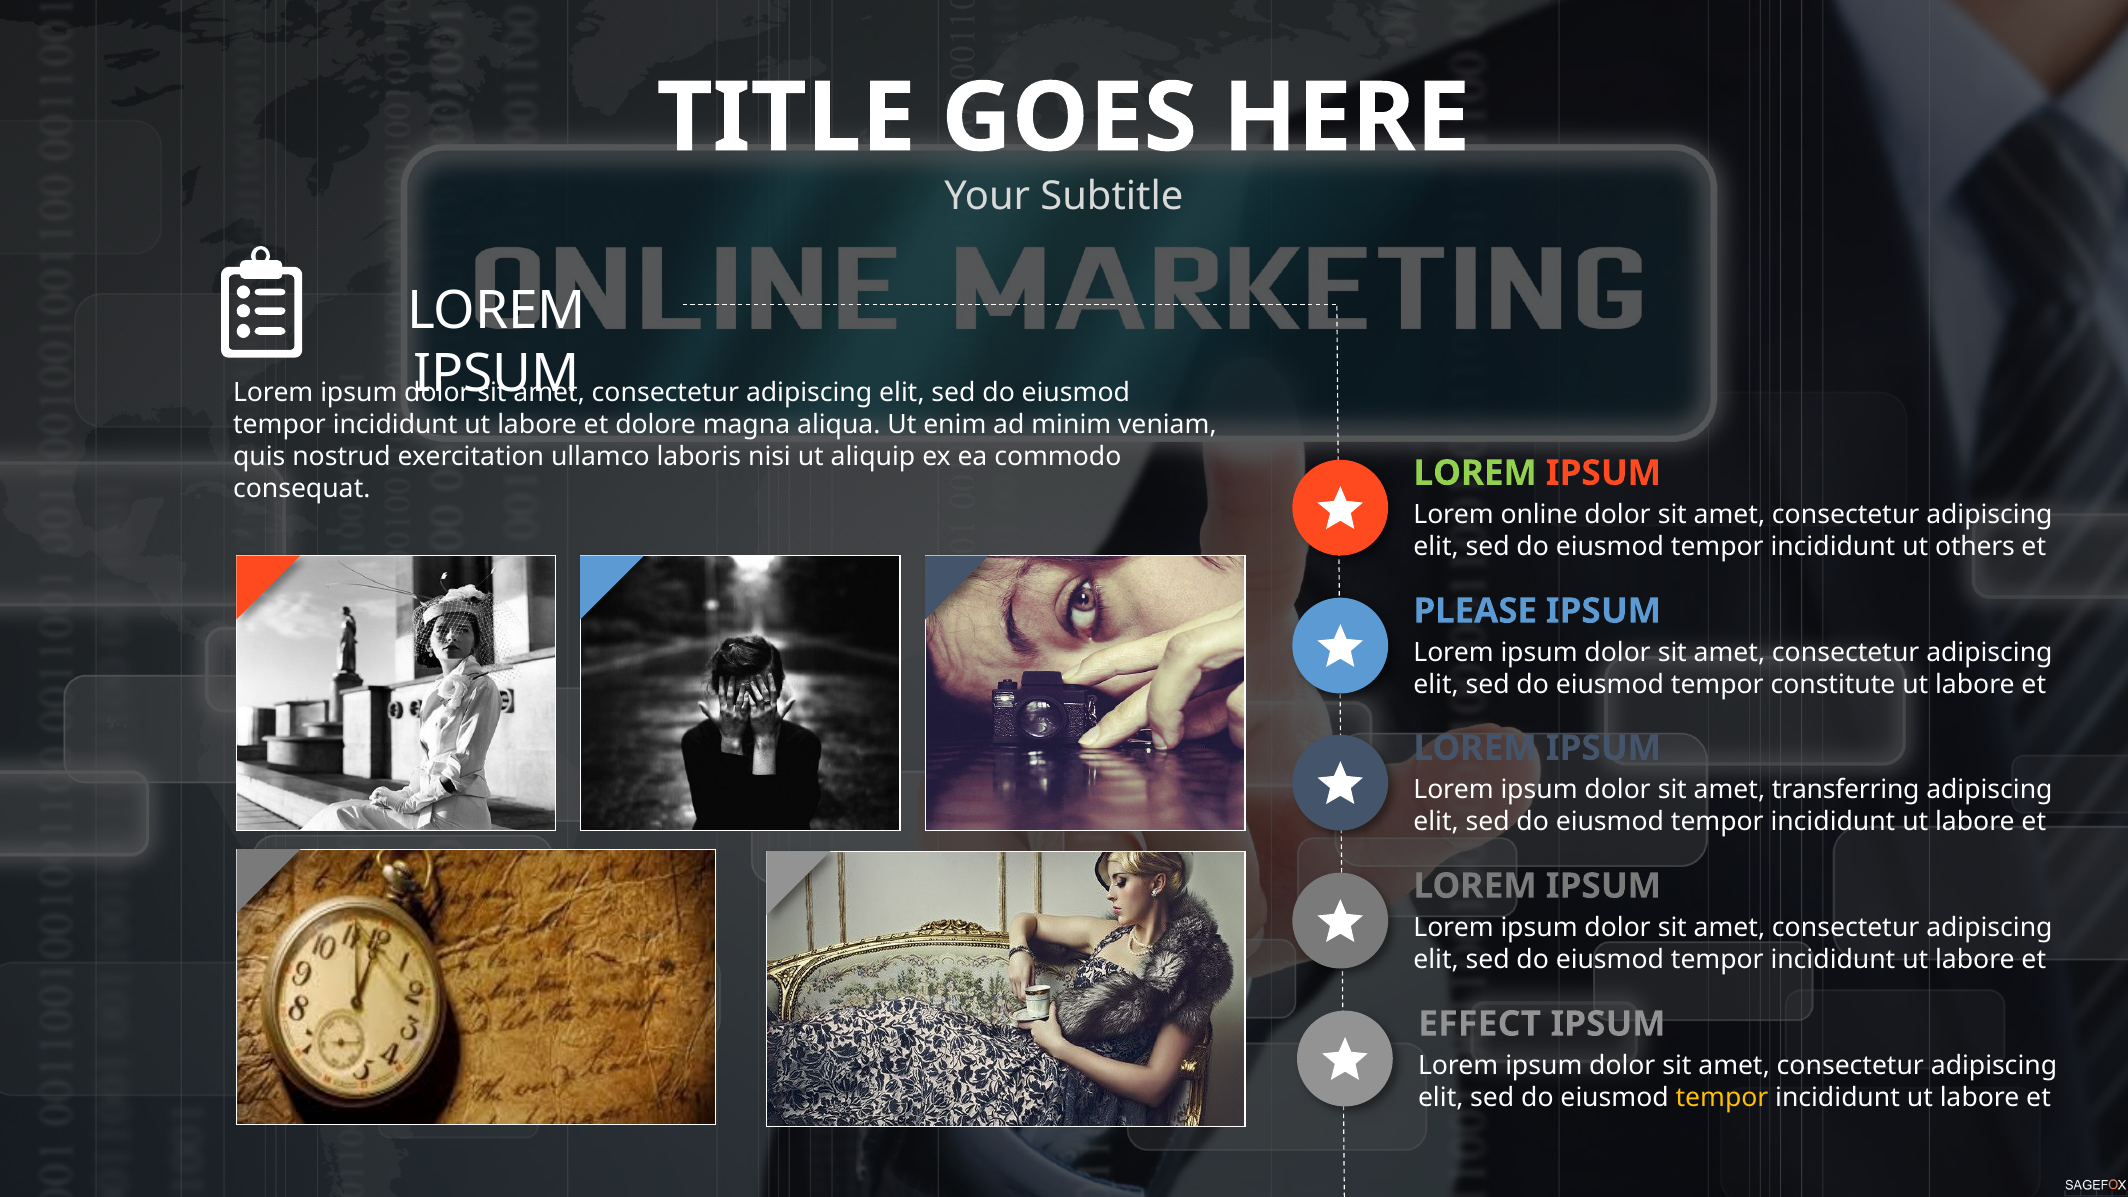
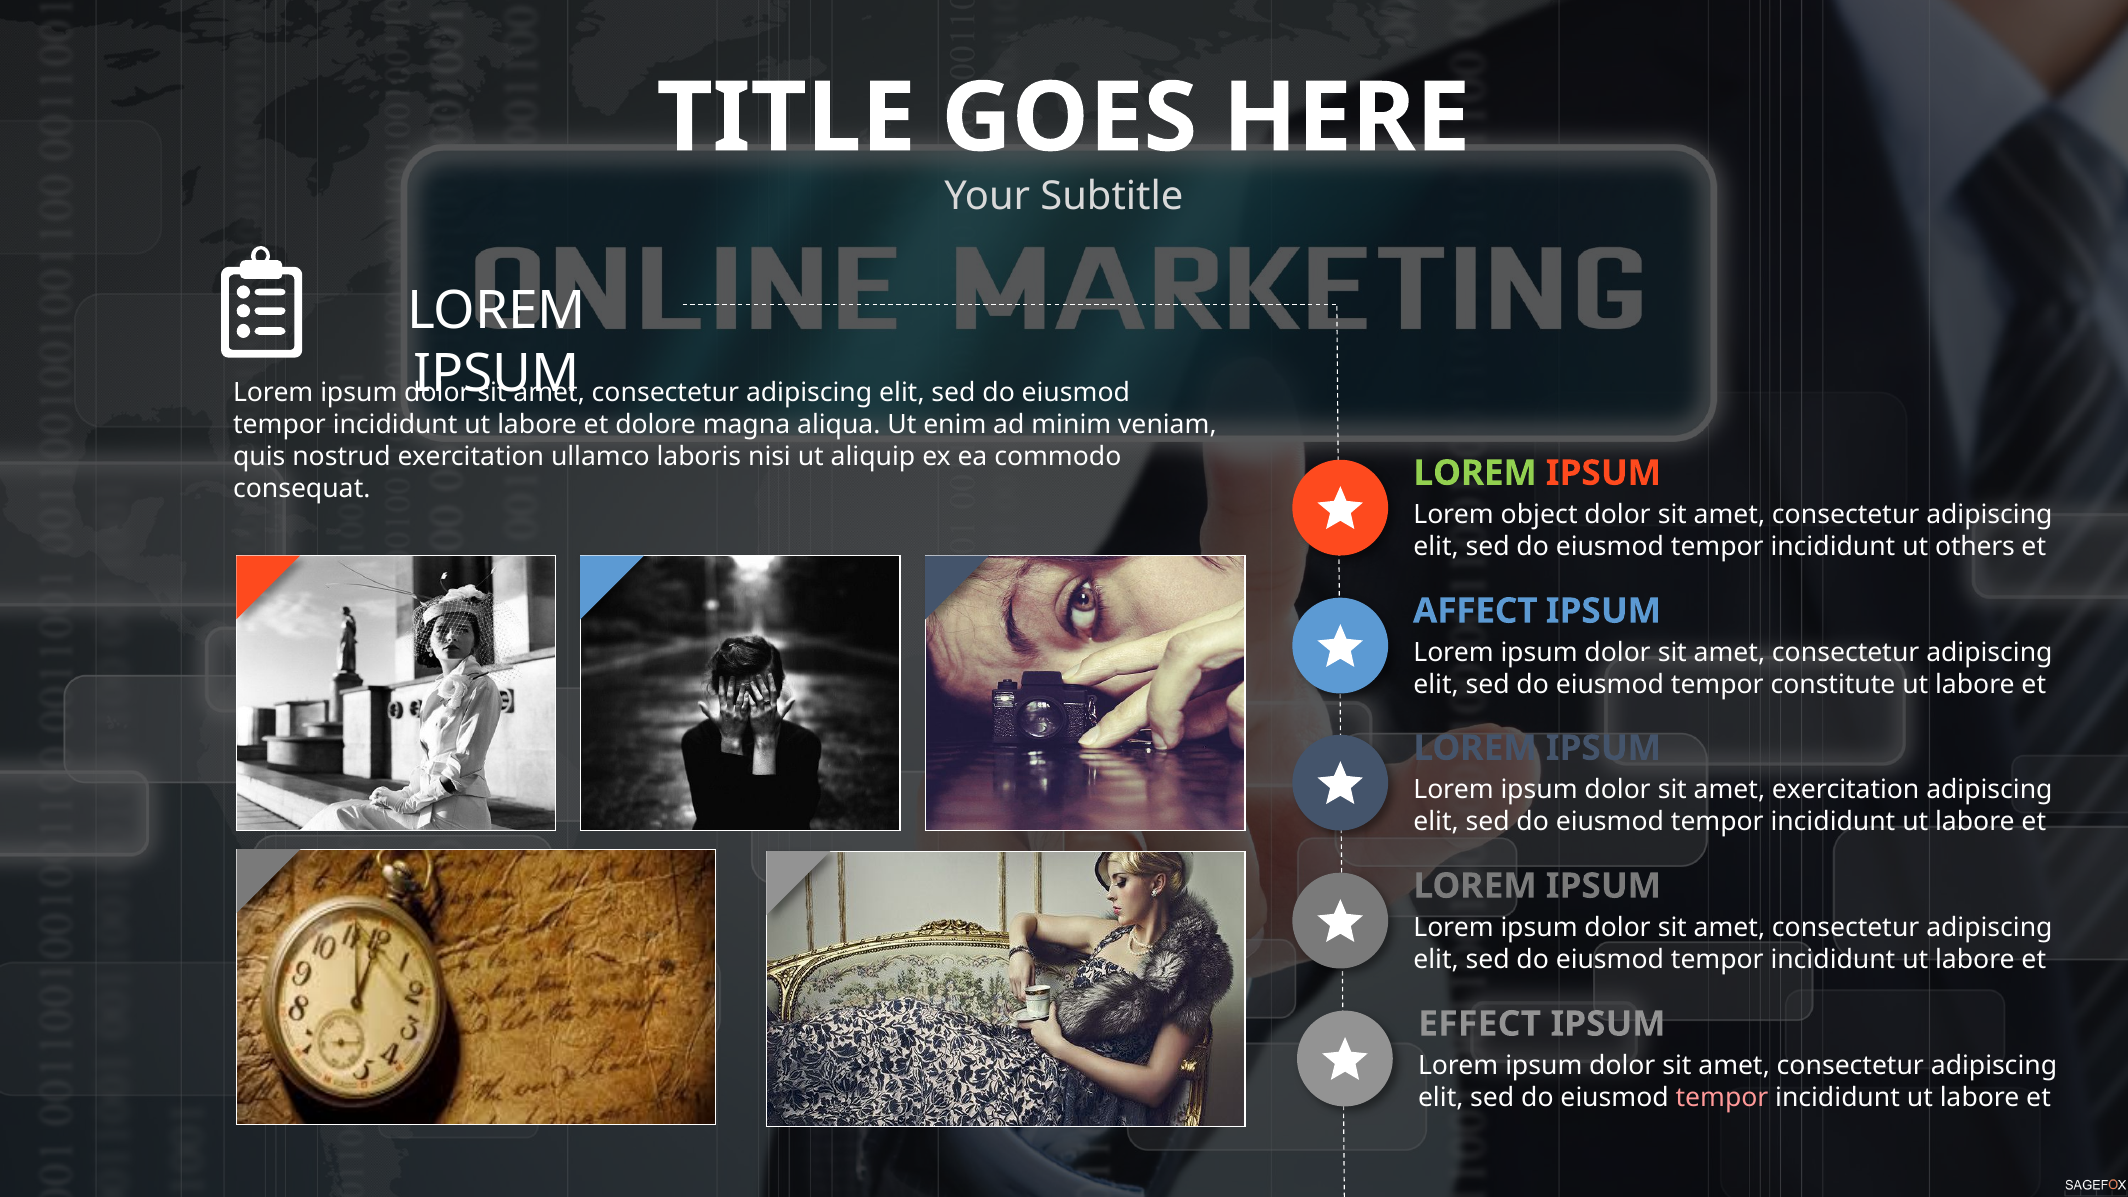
online: online -> object
PLEASE: PLEASE -> AFFECT
amet transferring: transferring -> exercitation
tempor at (1722, 1098) colour: yellow -> pink
